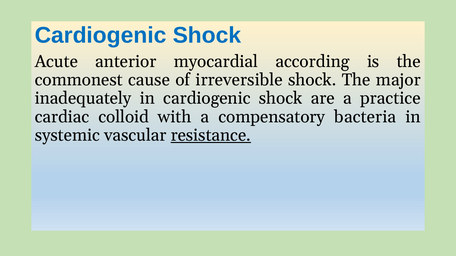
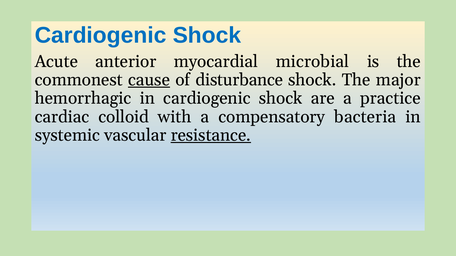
according: according -> microbial
cause underline: none -> present
irreversible: irreversible -> disturbance
inadequately: inadequately -> hemorrhagic
